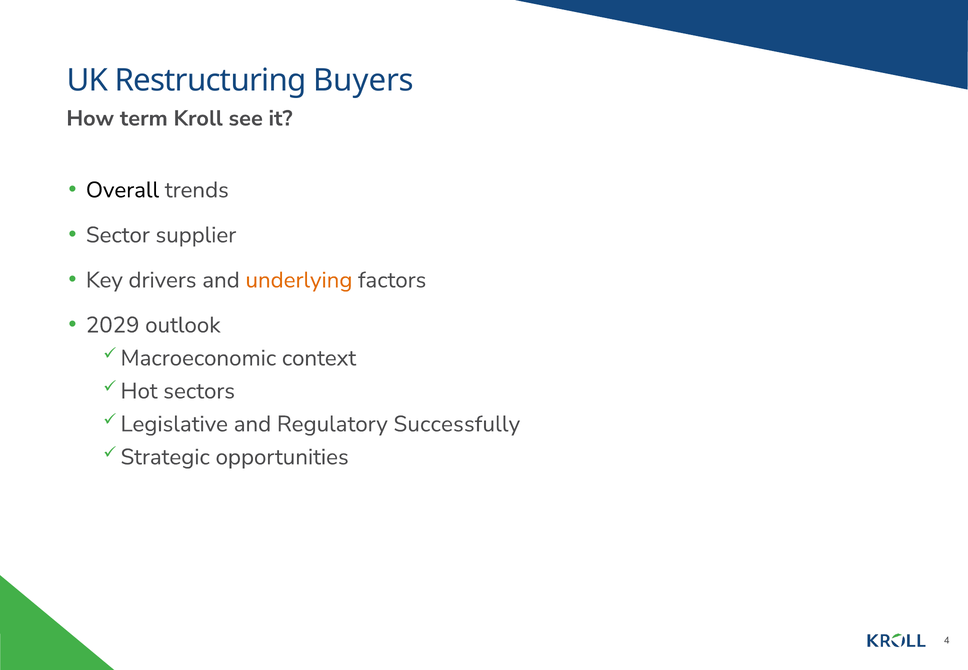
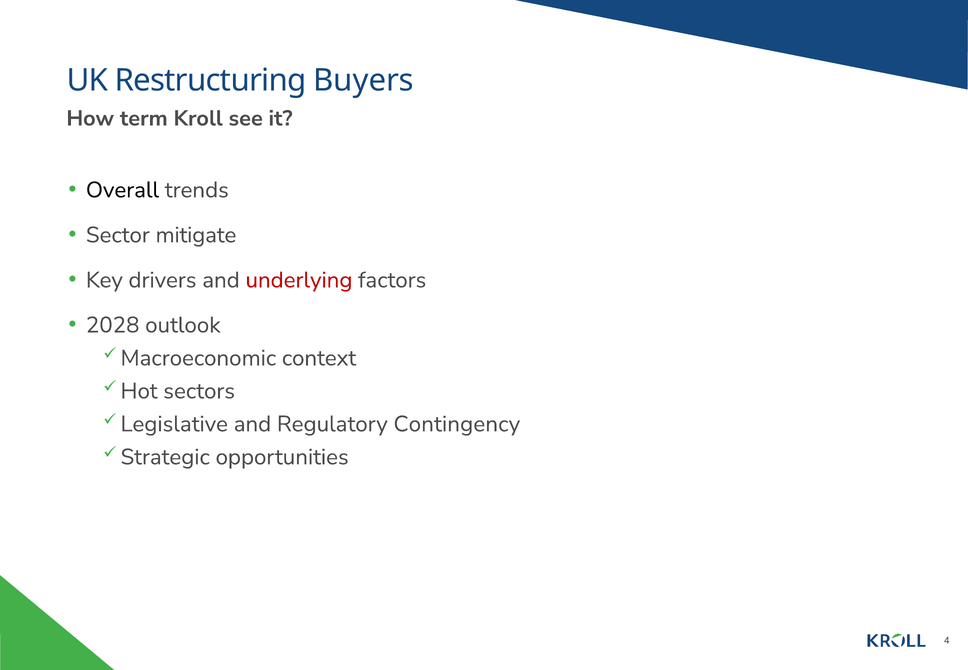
supplier: supplier -> mitigate
underlying colour: orange -> red
2029: 2029 -> 2028
Successfully: Successfully -> Contingency
